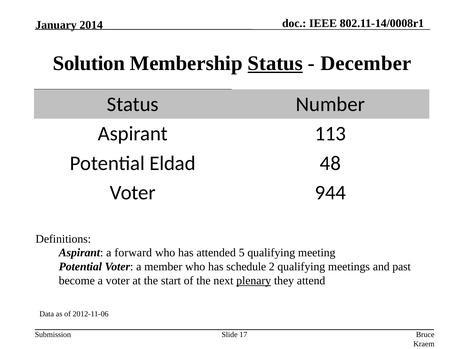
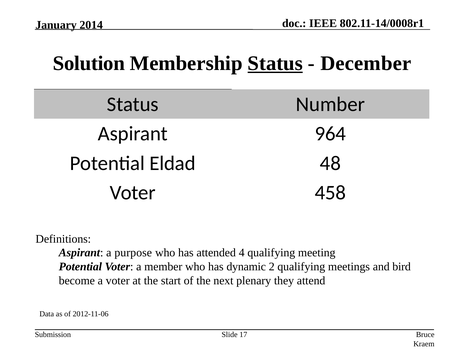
113: 113 -> 964
944: 944 -> 458
forward: forward -> purpose
5: 5 -> 4
schedule: schedule -> dynamic
past: past -> bird
plenary underline: present -> none
